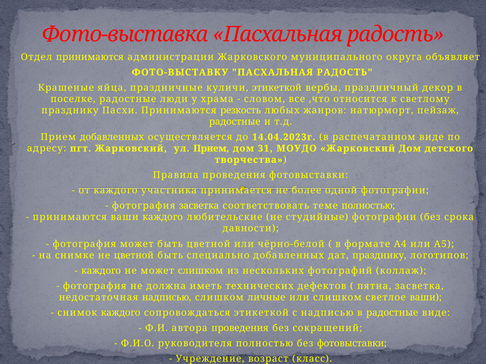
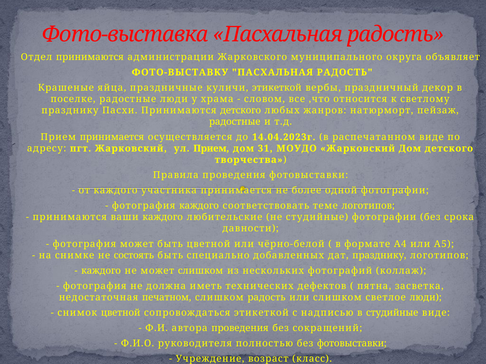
Принимаются резкость: резкость -> детского
Прием добавленных: добавленных -> принимается
фотография засветка: засветка -> каждого
теме полностью: полностью -> логотипов
не цветной: цветной -> состоять
недостаточная надписью: надписью -> печатном
слишком личные: личные -> радость
светлое ваши: ваши -> люди
снимок каждого: каждого -> цветной
в радостные: радостные -> студийные
